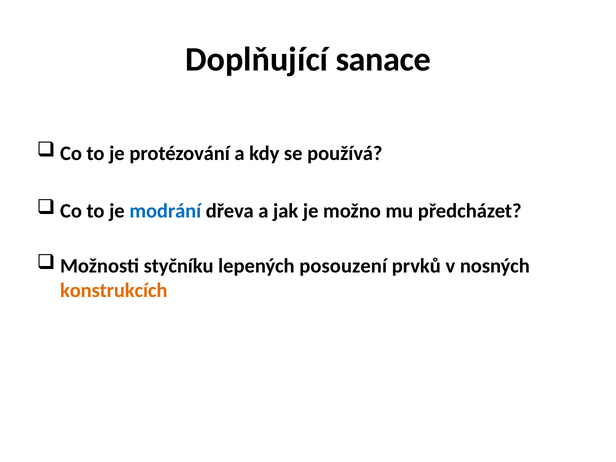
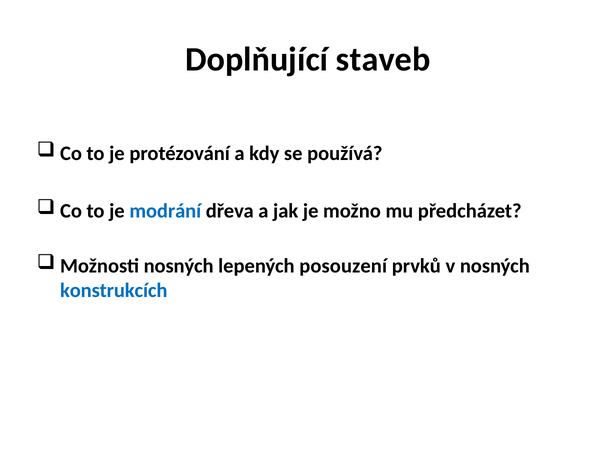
sanace: sanace -> staveb
Možnosti styčníku: styčníku -> nosných
konstrukcích colour: orange -> blue
